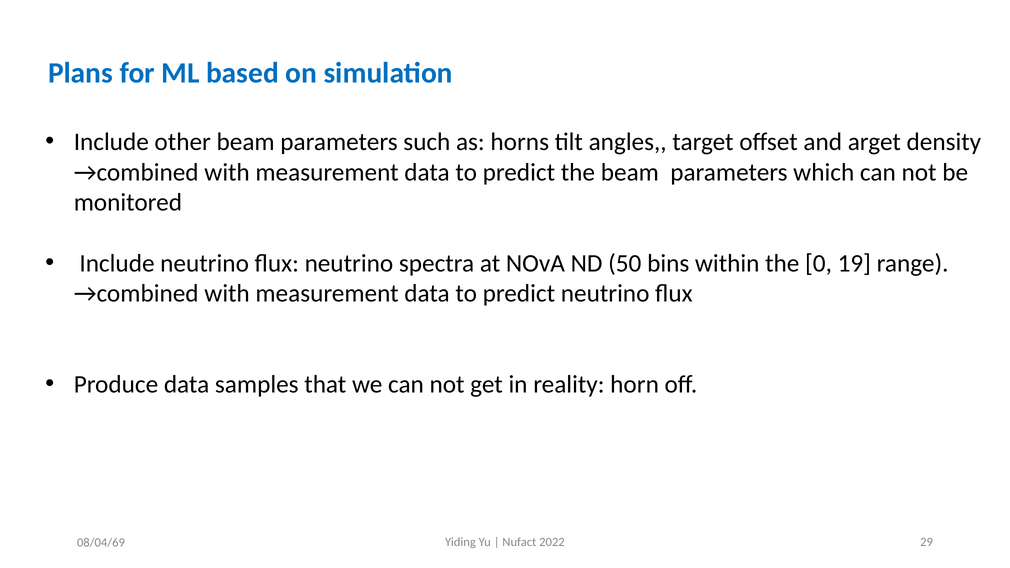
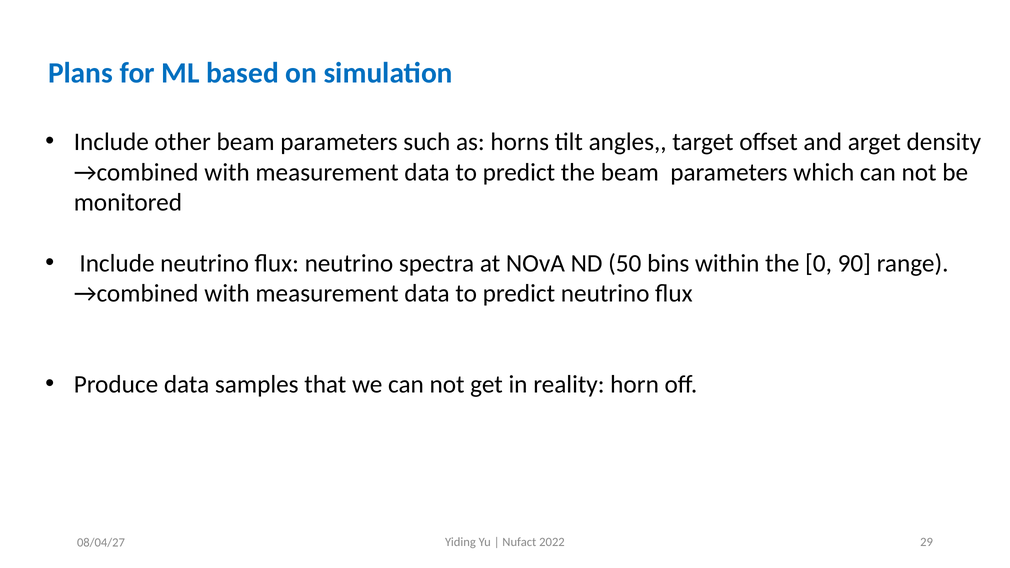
19: 19 -> 90
08/04/69: 08/04/69 -> 08/04/27
